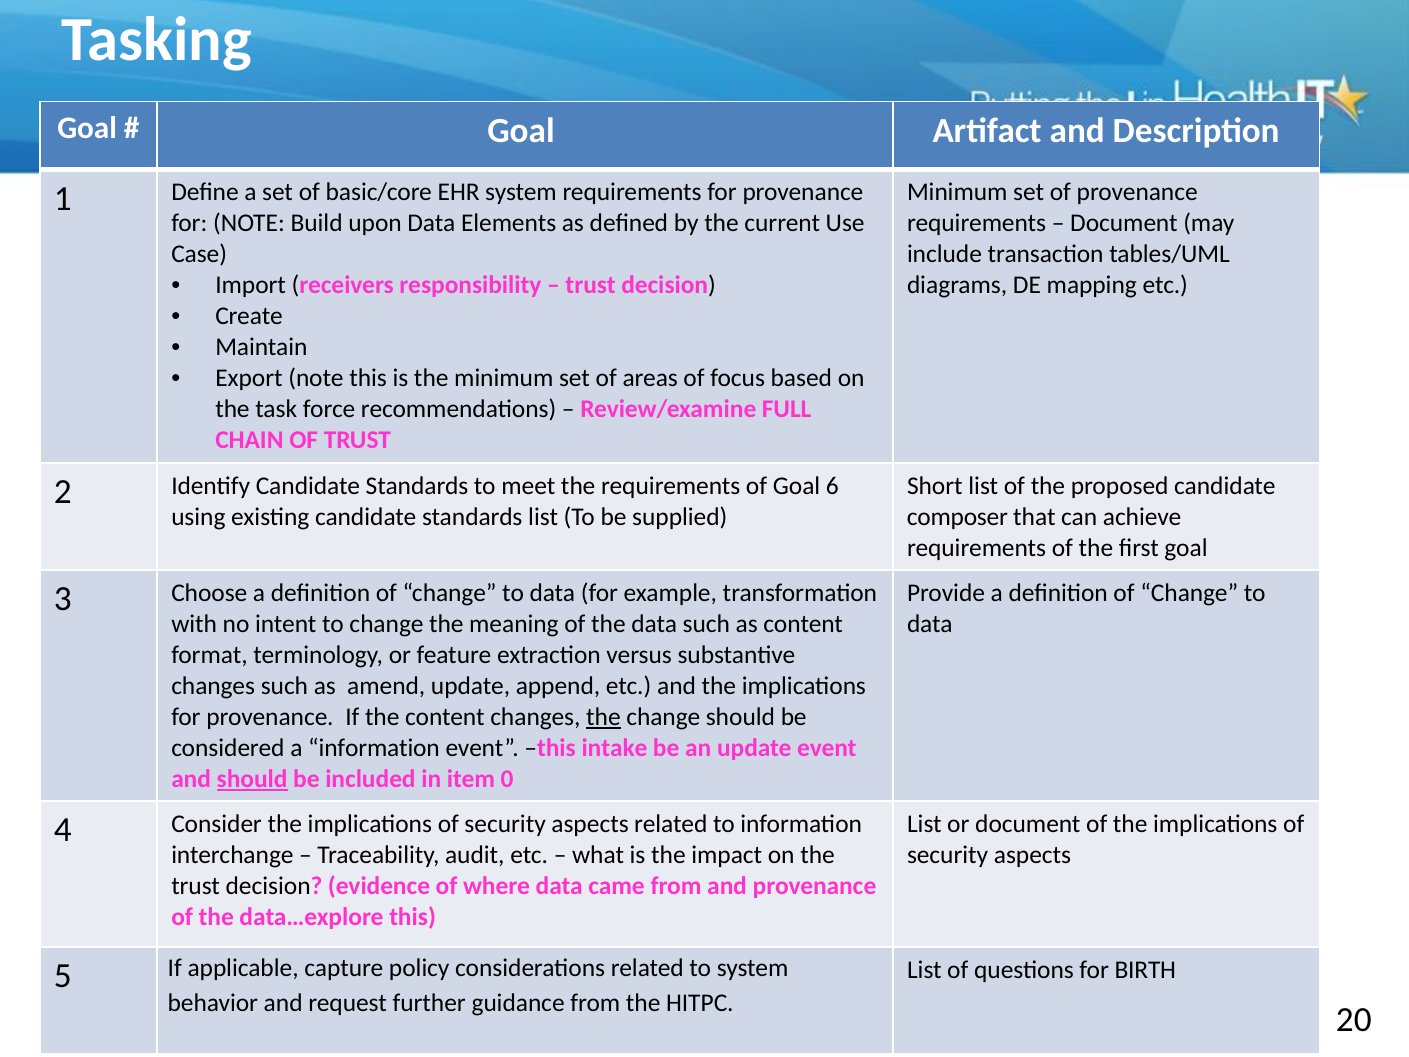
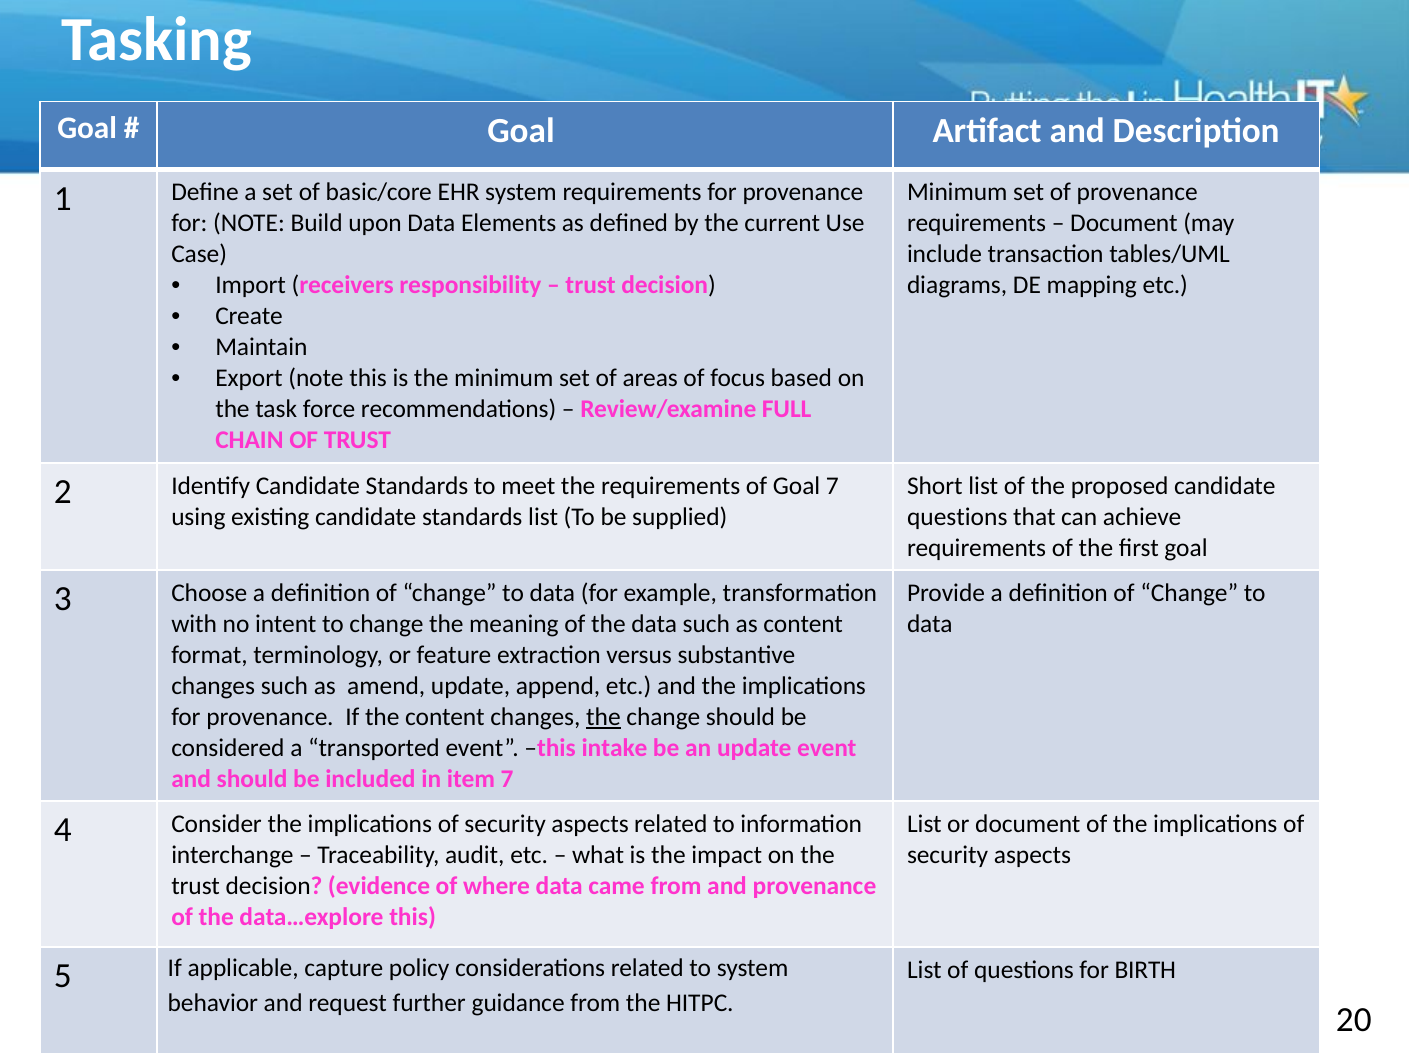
Goal 6: 6 -> 7
composer at (957, 517): composer -> questions
a information: information -> transported
should at (252, 779) underline: present -> none
item 0: 0 -> 7
